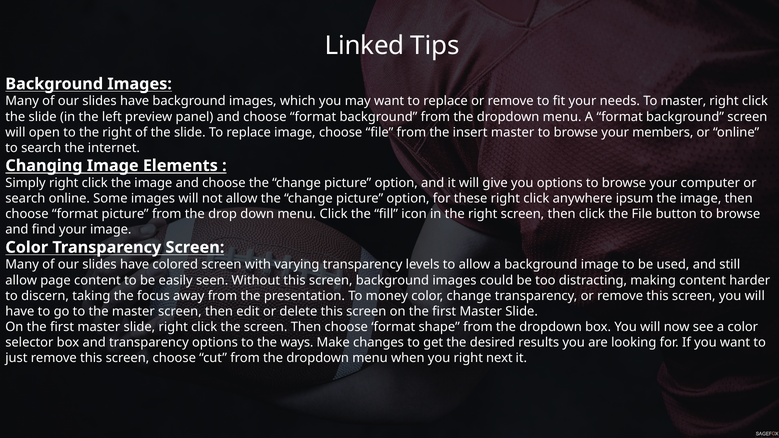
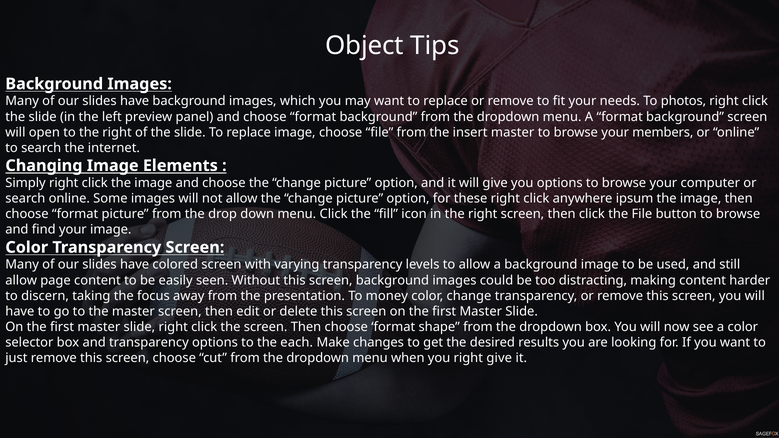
Linked: Linked -> Object
To master: master -> photos
ways: ways -> each
right next: next -> give
